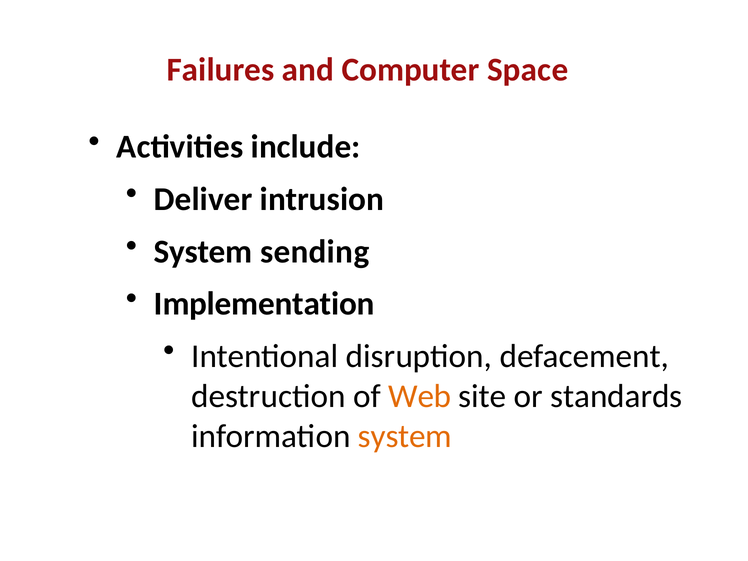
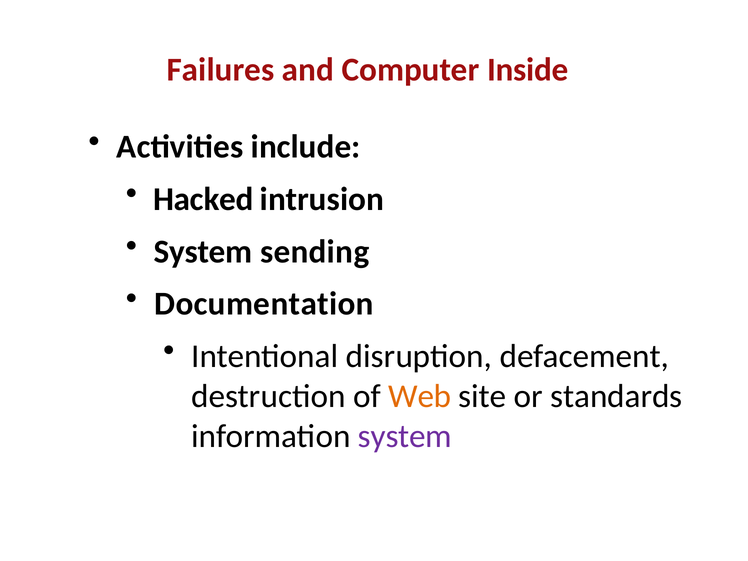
Space: Space -> Inside
Deliver: Deliver -> Hacked
Implementation: Implementation -> Documentation
system at (405, 436) colour: orange -> purple
